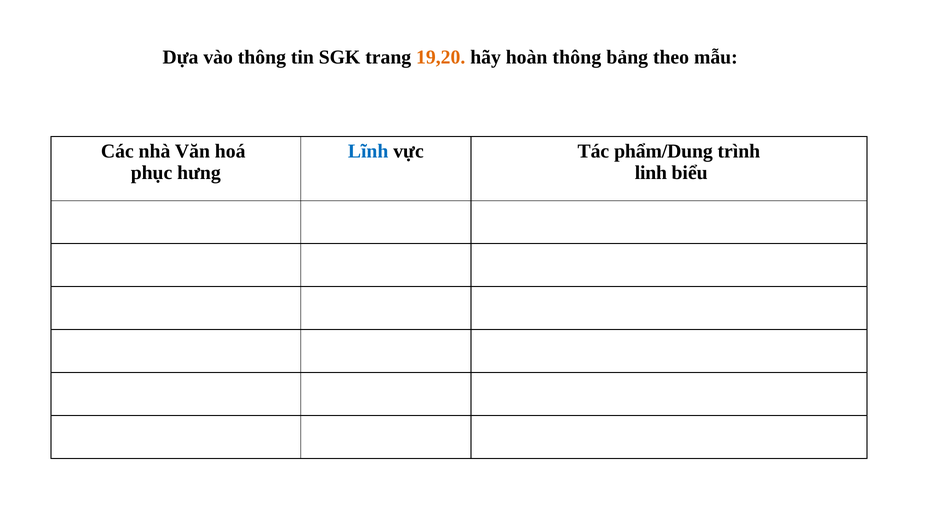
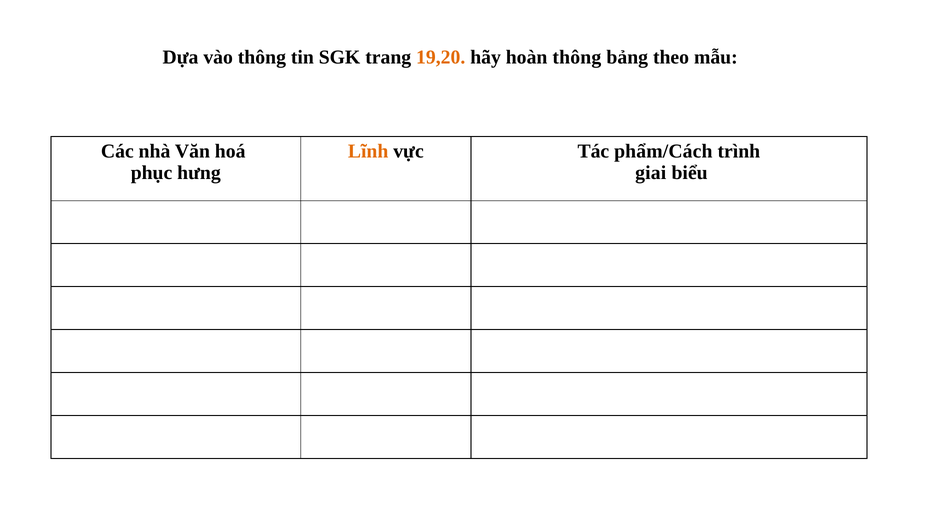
Lĩnh colour: blue -> orange
phẩm/Dung: phẩm/Dung -> phẩm/Cách
linh: linh -> giai
